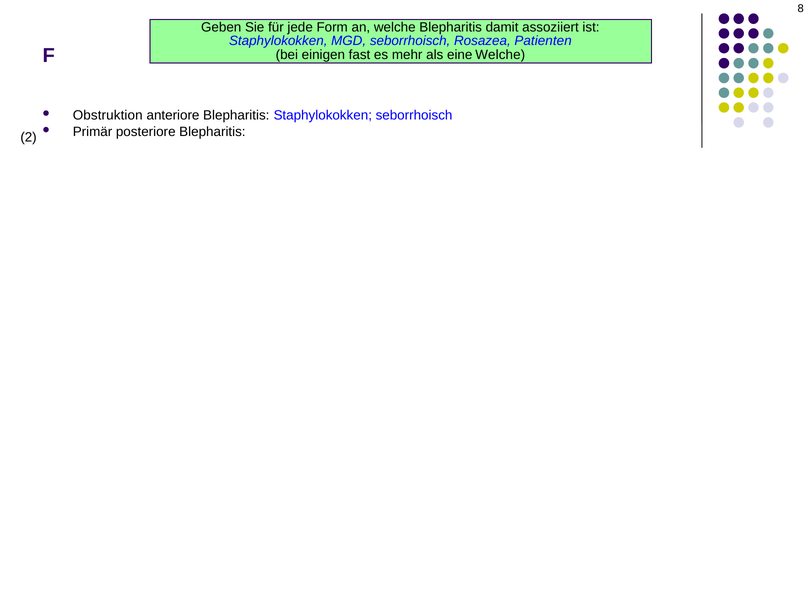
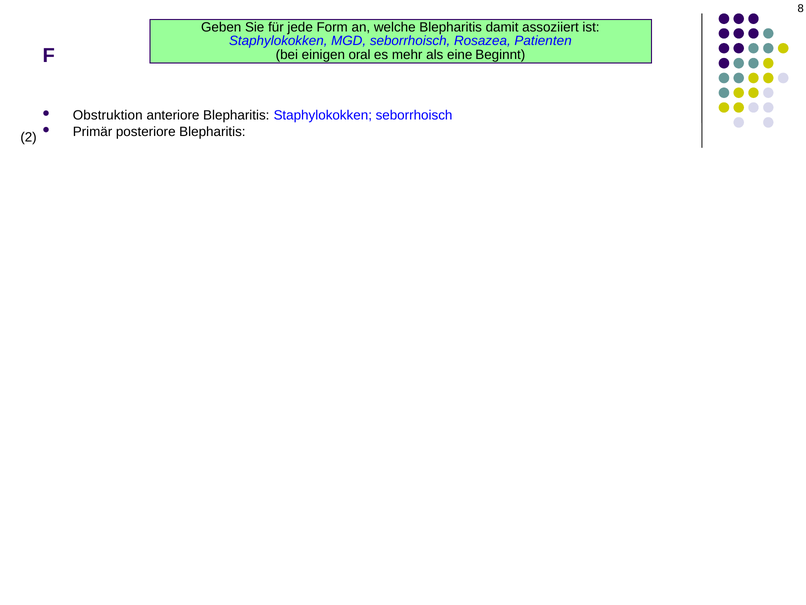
fast: fast -> oral
eine Welche: Welche -> Beginnt
